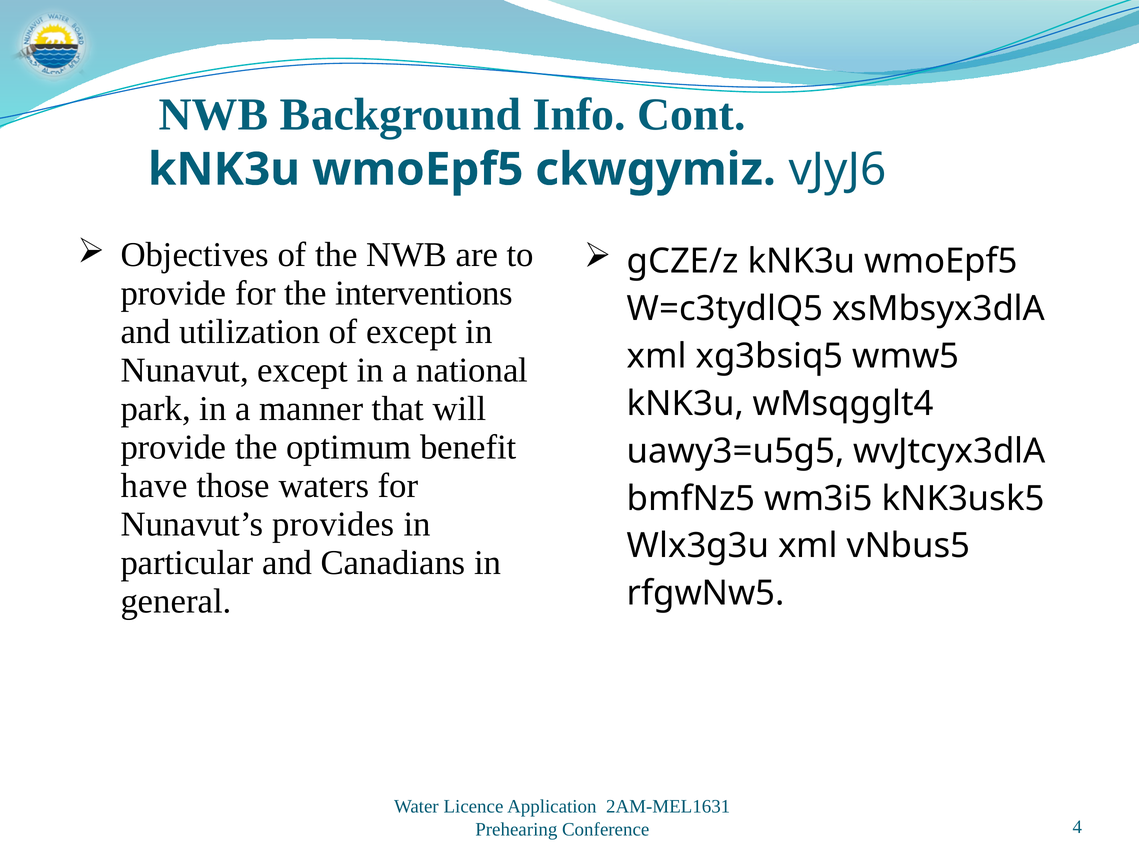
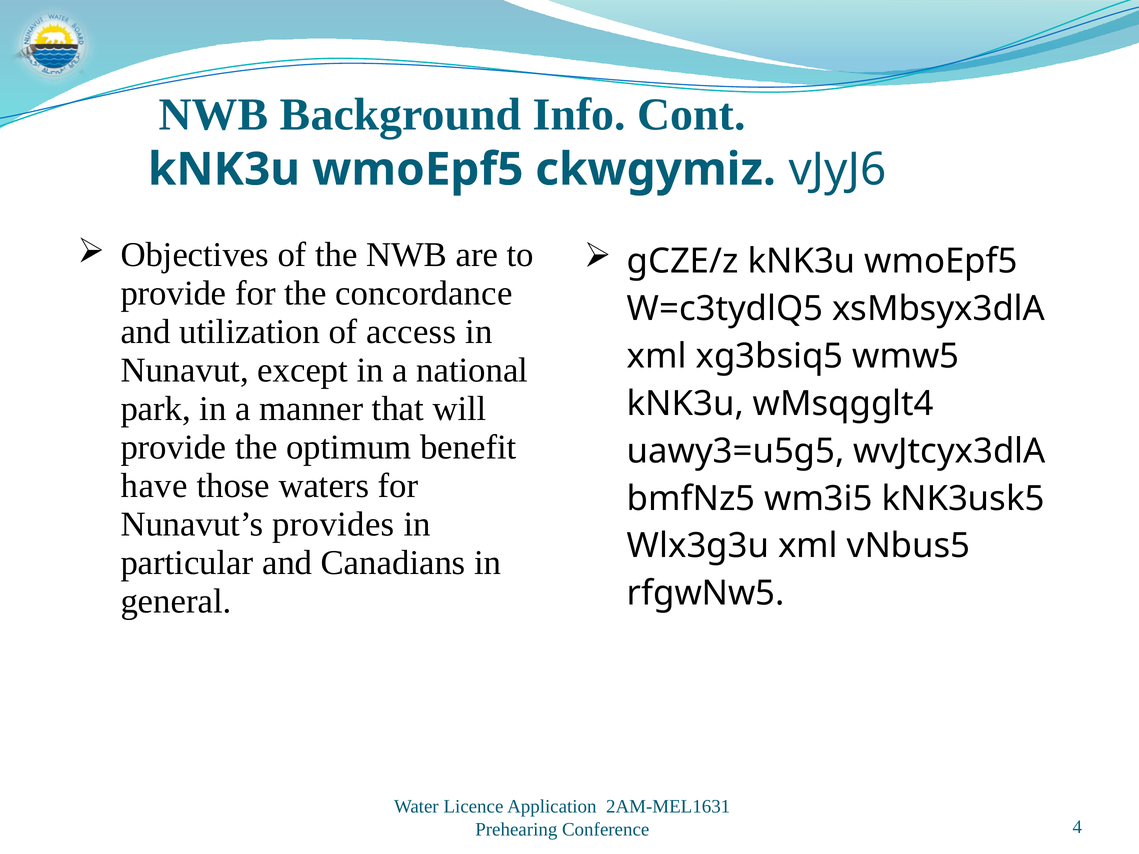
interventions: interventions -> concordance
of except: except -> access
